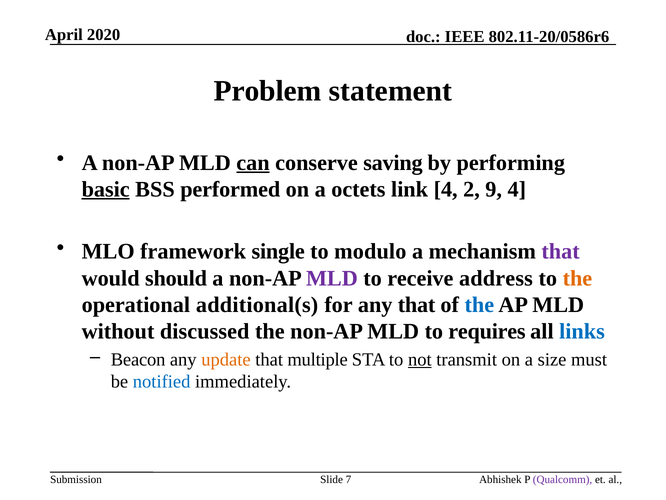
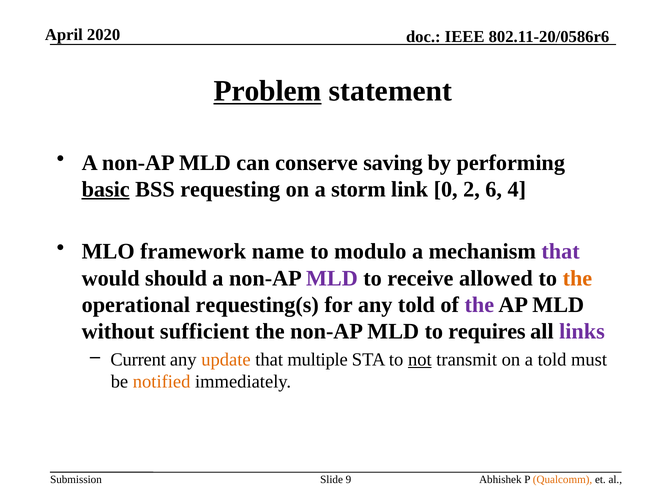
Problem underline: none -> present
can underline: present -> none
performed: performed -> requesting
octets: octets -> storm
link 4: 4 -> 0
9: 9 -> 6
single: single -> name
address: address -> allowed
additional(s: additional(s -> requesting(s
any that: that -> told
the at (479, 305) colour: blue -> purple
discussed: discussed -> sufficient
links colour: blue -> purple
Beacon: Beacon -> Current
a size: size -> told
notified colour: blue -> orange
7: 7 -> 9
Qualcomm colour: purple -> orange
